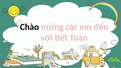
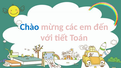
Chào colour: black -> blue
